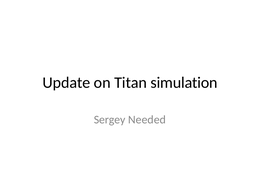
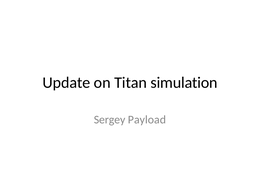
Needed: Needed -> Payload
